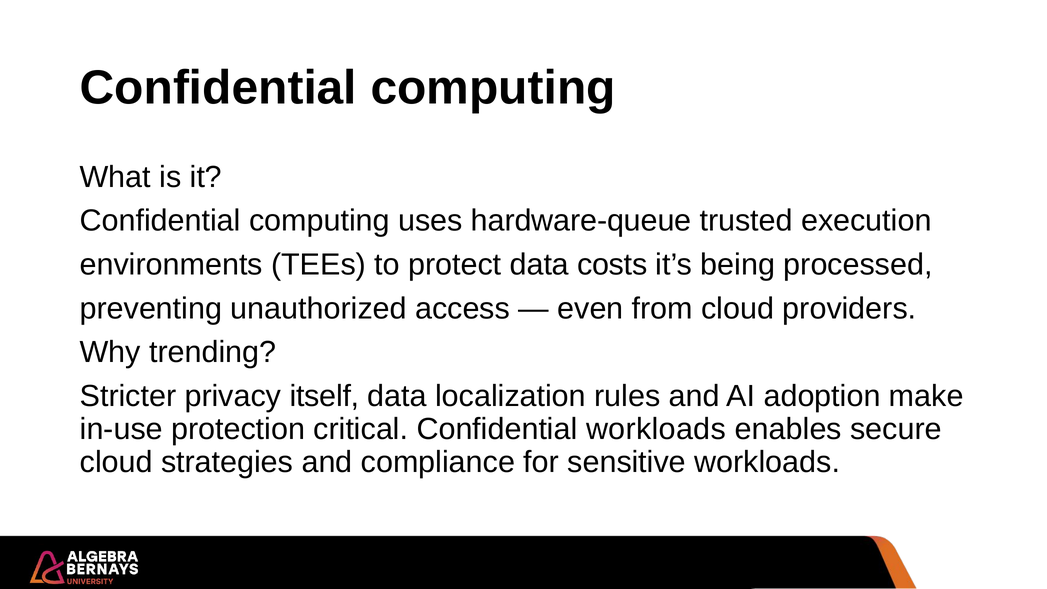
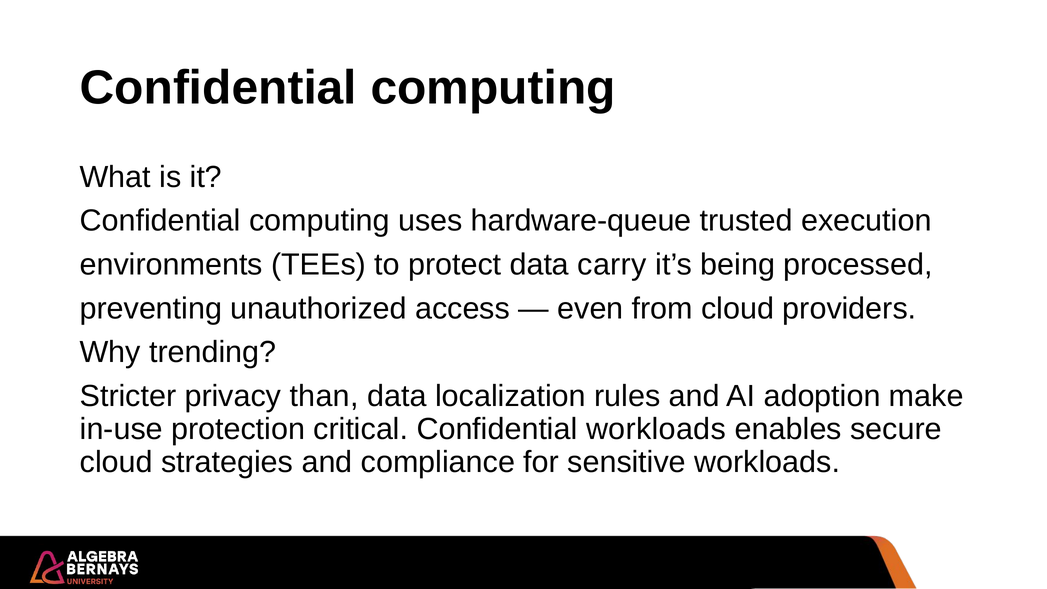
costs: costs -> carry
itself: itself -> than
